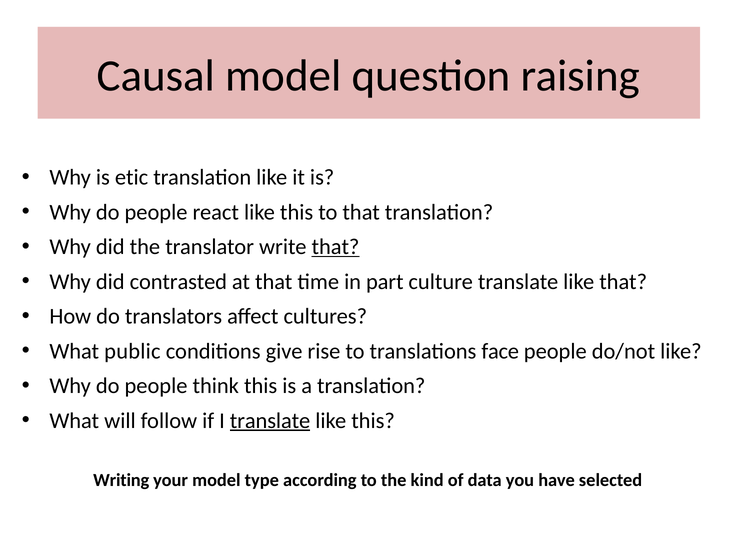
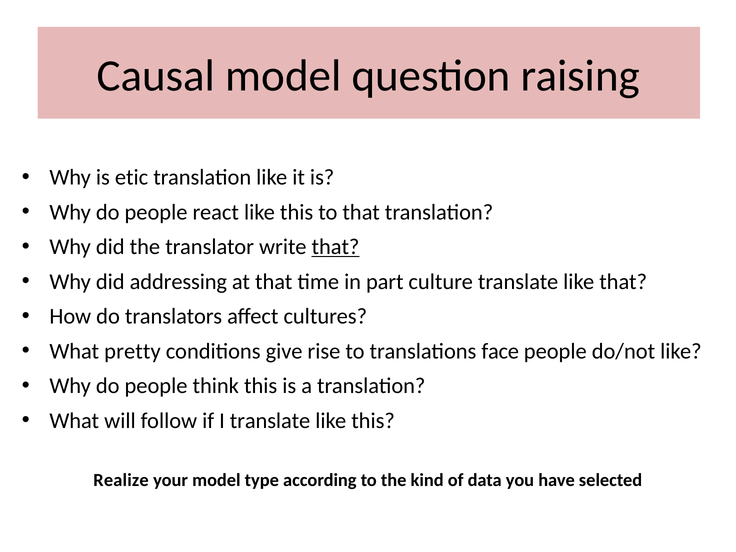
contrasted: contrasted -> addressing
public: public -> pretty
translate at (270, 421) underline: present -> none
Writing: Writing -> Realize
